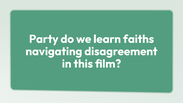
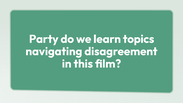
faiths: faiths -> topics
